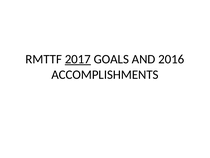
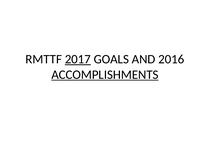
ACCOMPLISHMENTS underline: none -> present
